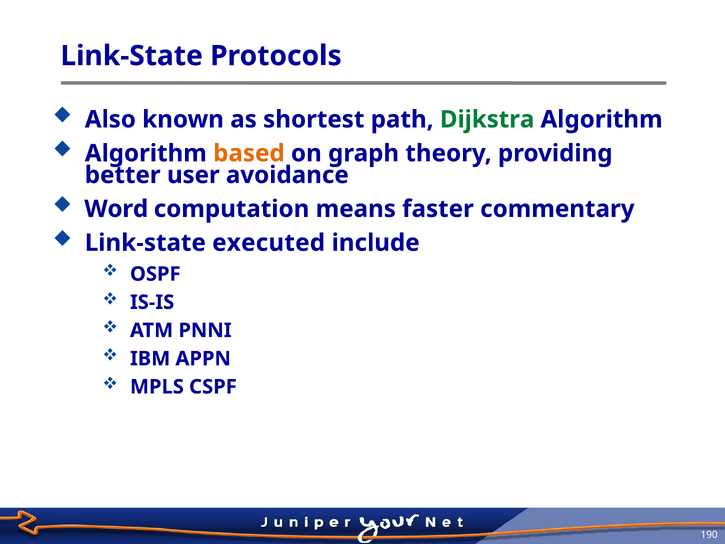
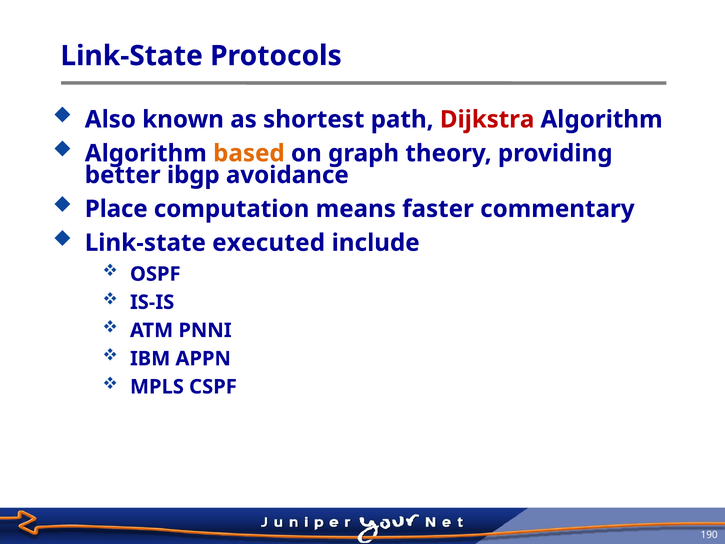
Dijkstra colour: green -> red
user: user -> ibgp
Word: Word -> Place
